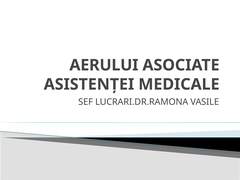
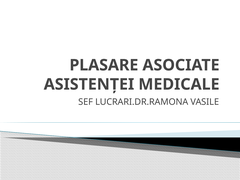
AERULUI: AERULUI -> PLASARE
